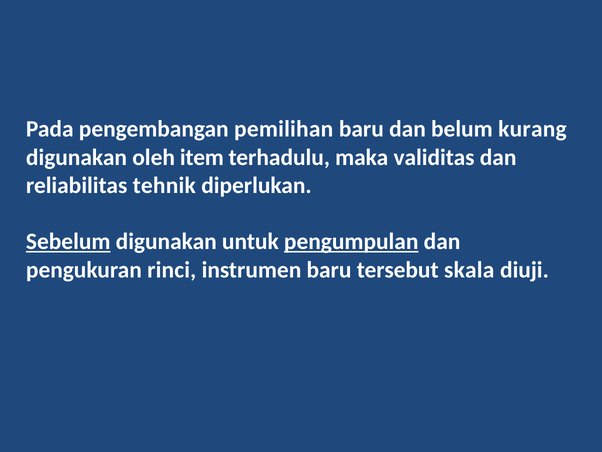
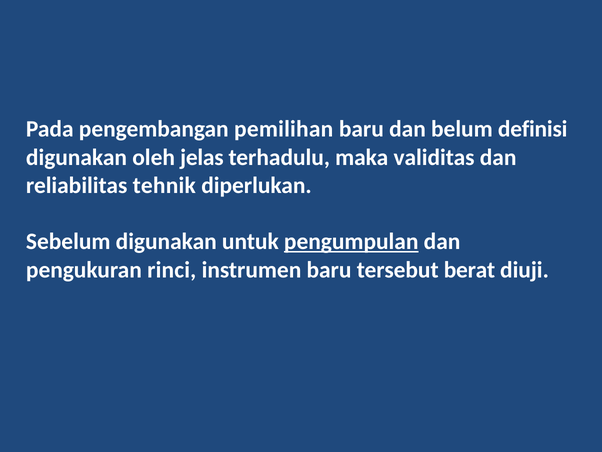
kurang: kurang -> definisi
item: item -> jelas
Sebelum underline: present -> none
skala: skala -> berat
